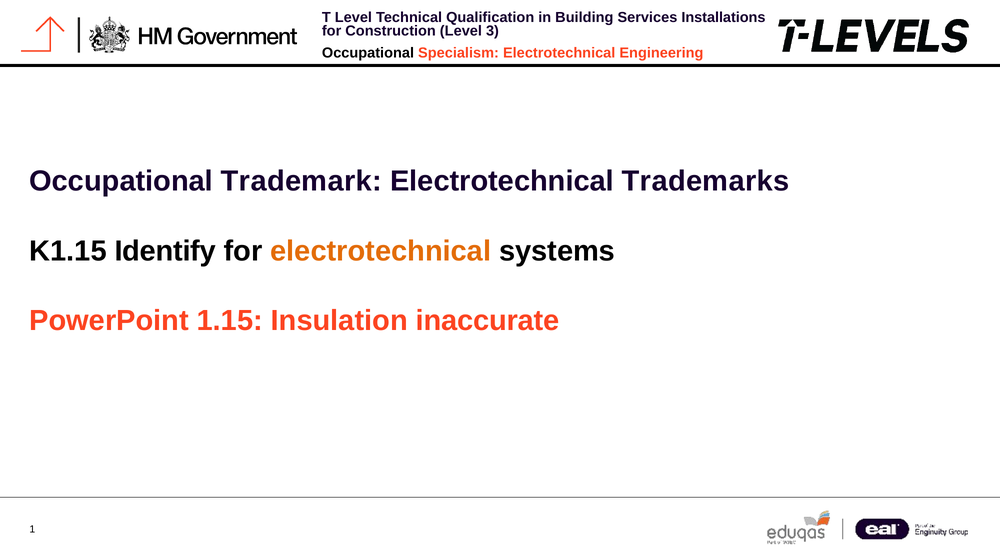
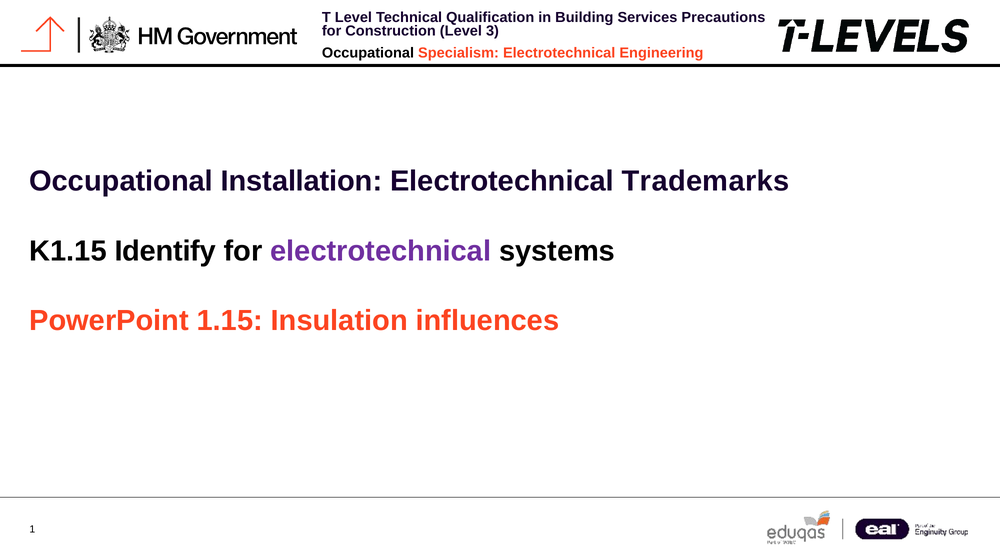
Installations: Installations -> Precautions
Trademark: Trademark -> Installation
electrotechnical at (381, 251) colour: orange -> purple
inaccurate: inaccurate -> influences
